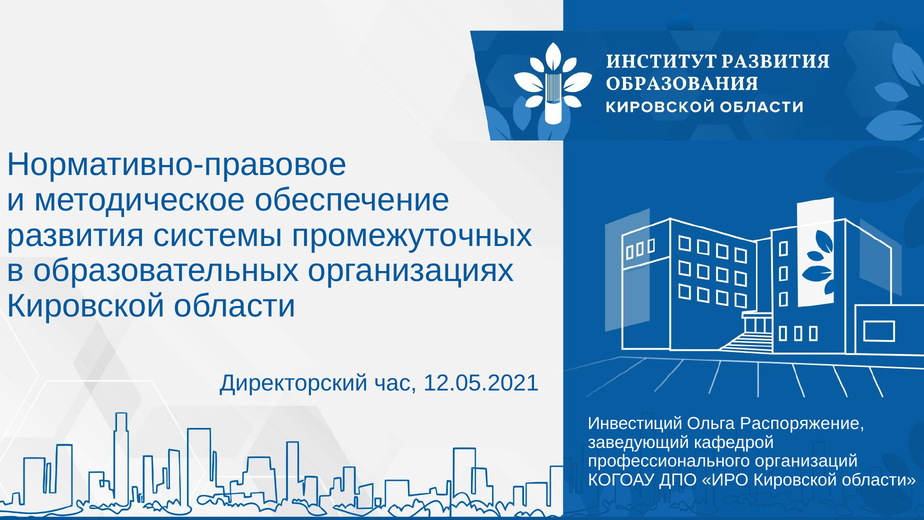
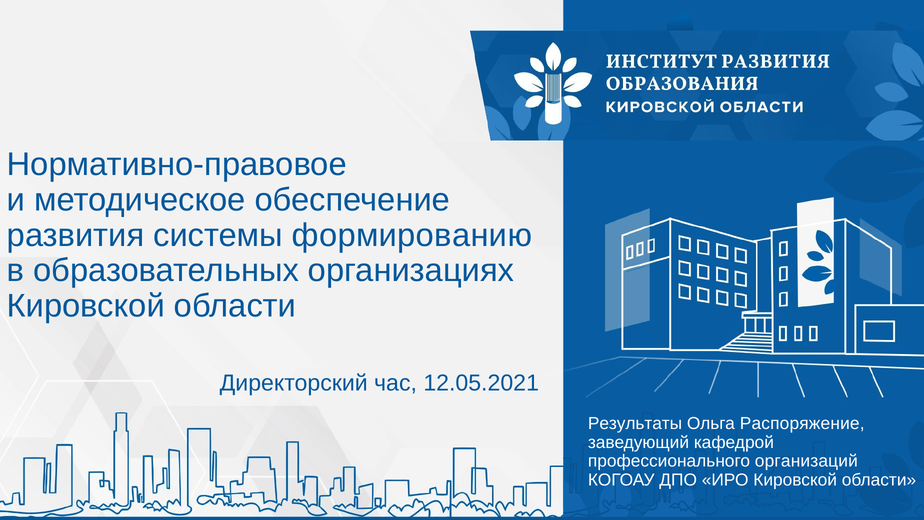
промежуточных: промежуточных -> формированию
Инвестиций: Инвестиций -> Результаты
